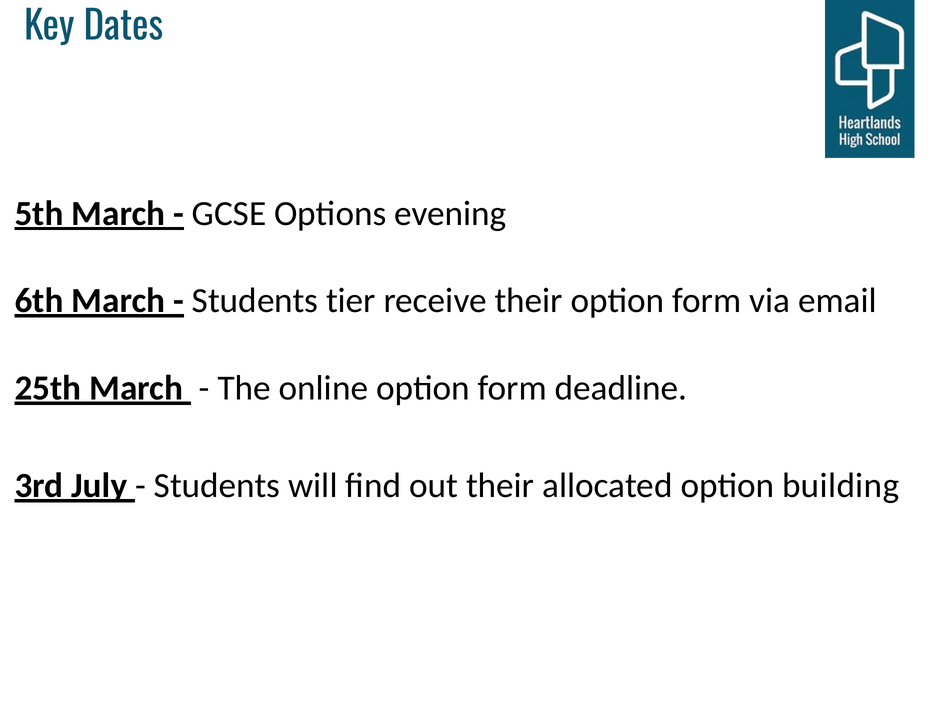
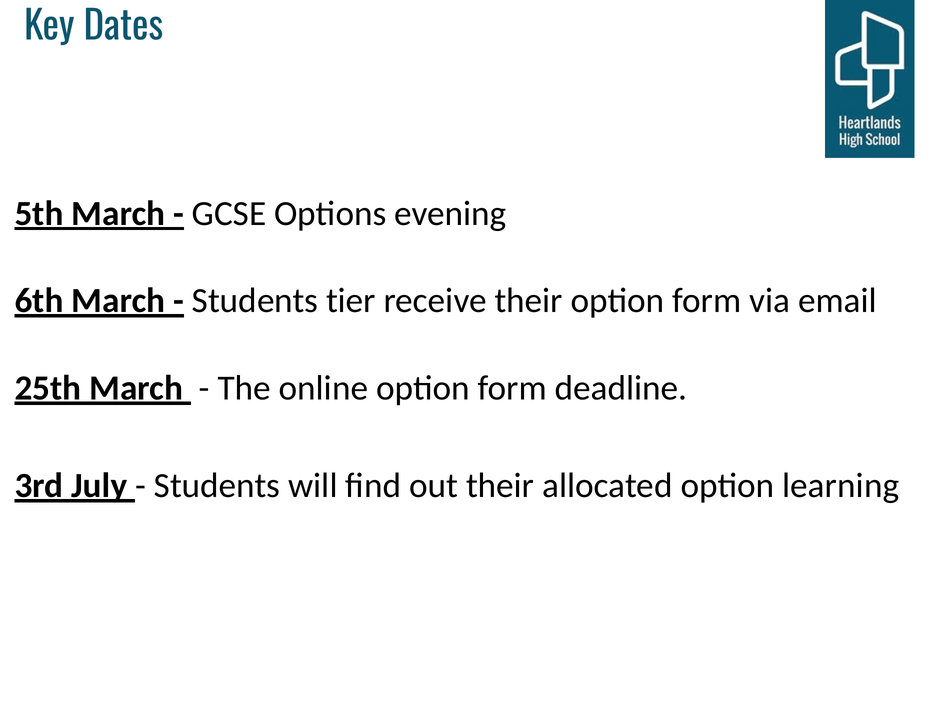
building: building -> learning
